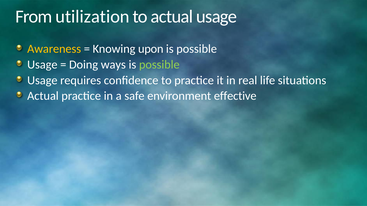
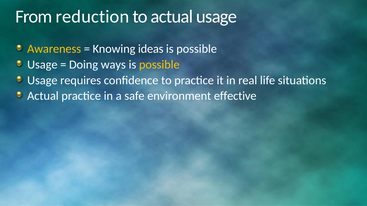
utilization: utilization -> reduction
upon: upon -> ideas
possible at (159, 65) colour: light green -> yellow
